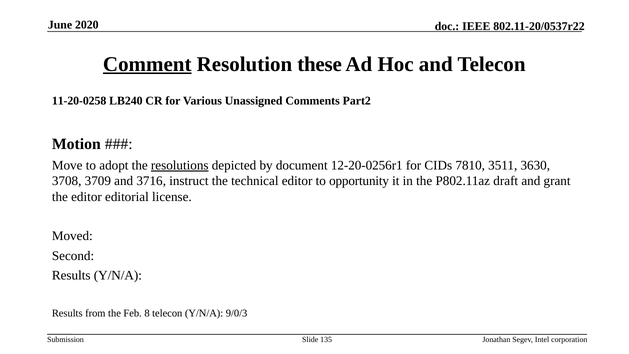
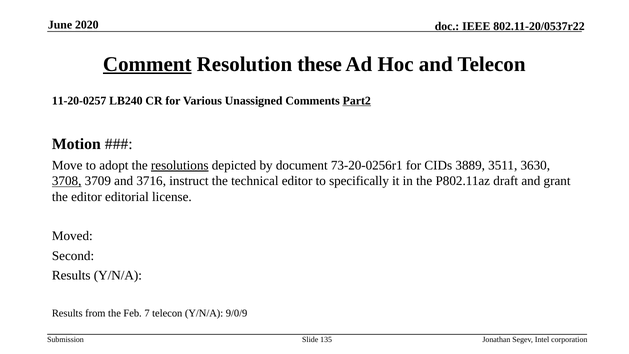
11-20-0258: 11-20-0258 -> 11-20-0257
Part2 underline: none -> present
12-20-0256r1: 12-20-0256r1 -> 73-20-0256r1
7810: 7810 -> 3889
3708 underline: none -> present
opportunity: opportunity -> specifically
8: 8 -> 7
9/0/3: 9/0/3 -> 9/0/9
